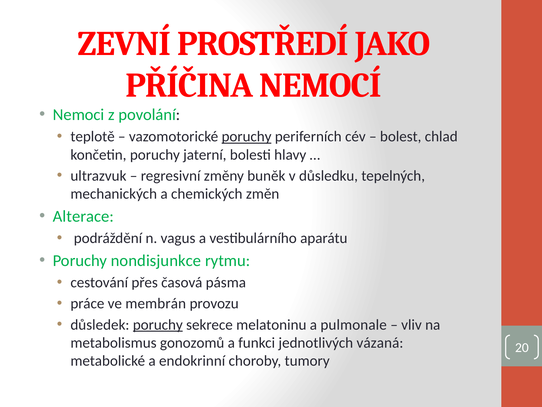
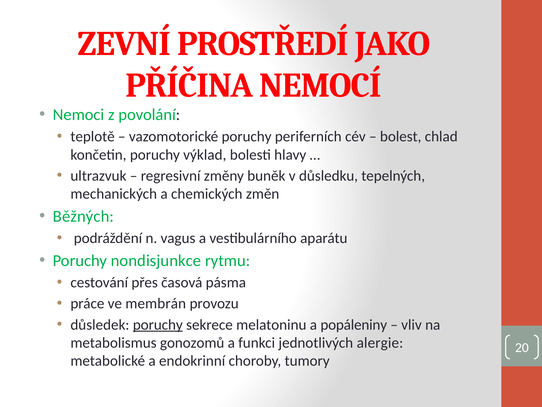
poruchy at (247, 136) underline: present -> none
jaterní: jaterní -> výklad
Alterace: Alterace -> Běžných
pulmonale: pulmonale -> popáleniny
vázaná: vázaná -> alergie
